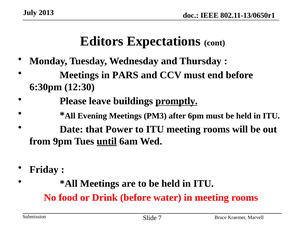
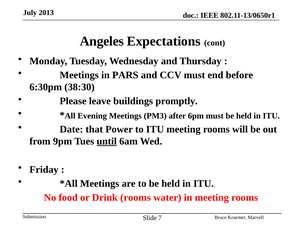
Editors: Editors -> Angeles
12:30: 12:30 -> 38:30
promptly underline: present -> none
Drink before: before -> rooms
